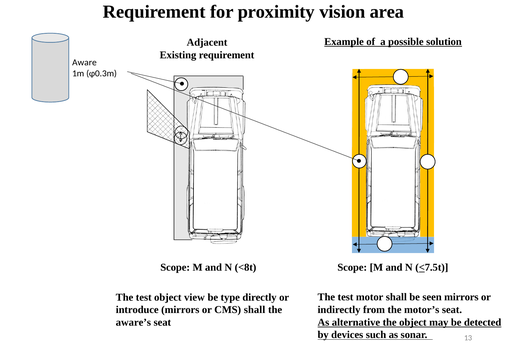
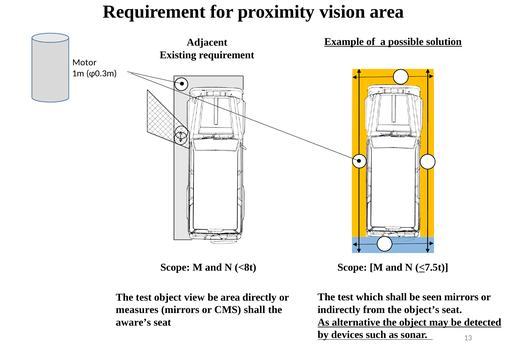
Aware: Aware -> Motor
motor: motor -> which
be type: type -> area
motor’s: motor’s -> object’s
introduce: introduce -> measures
